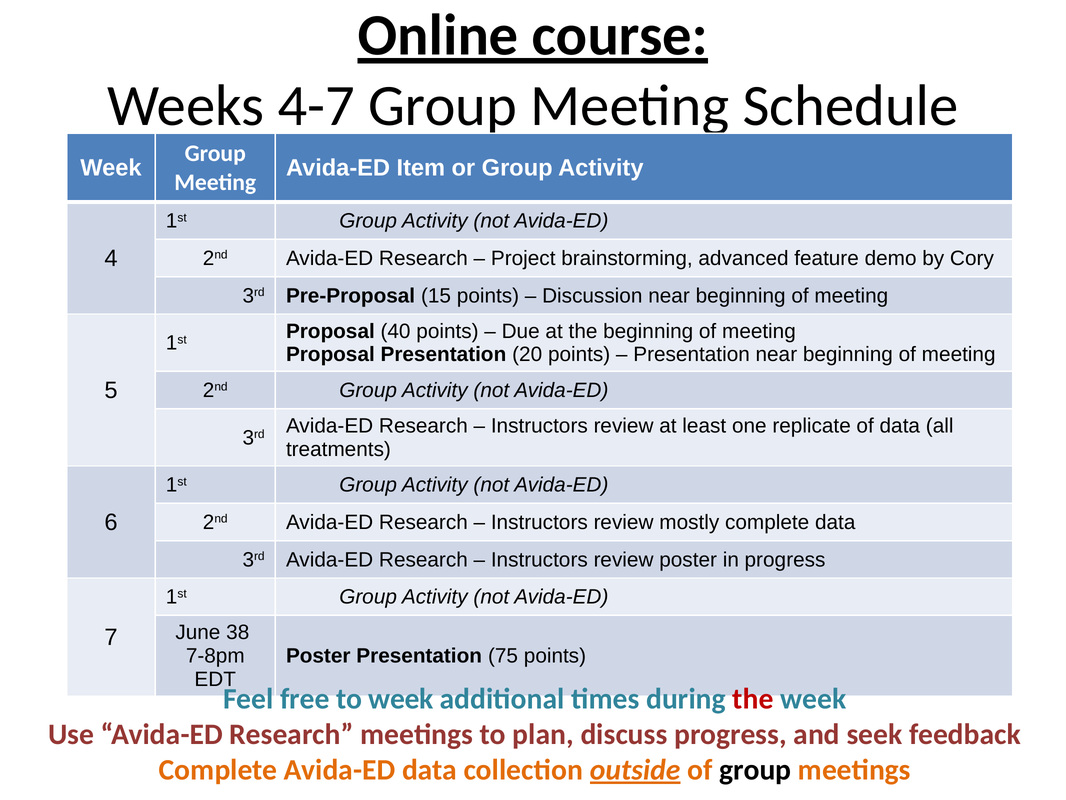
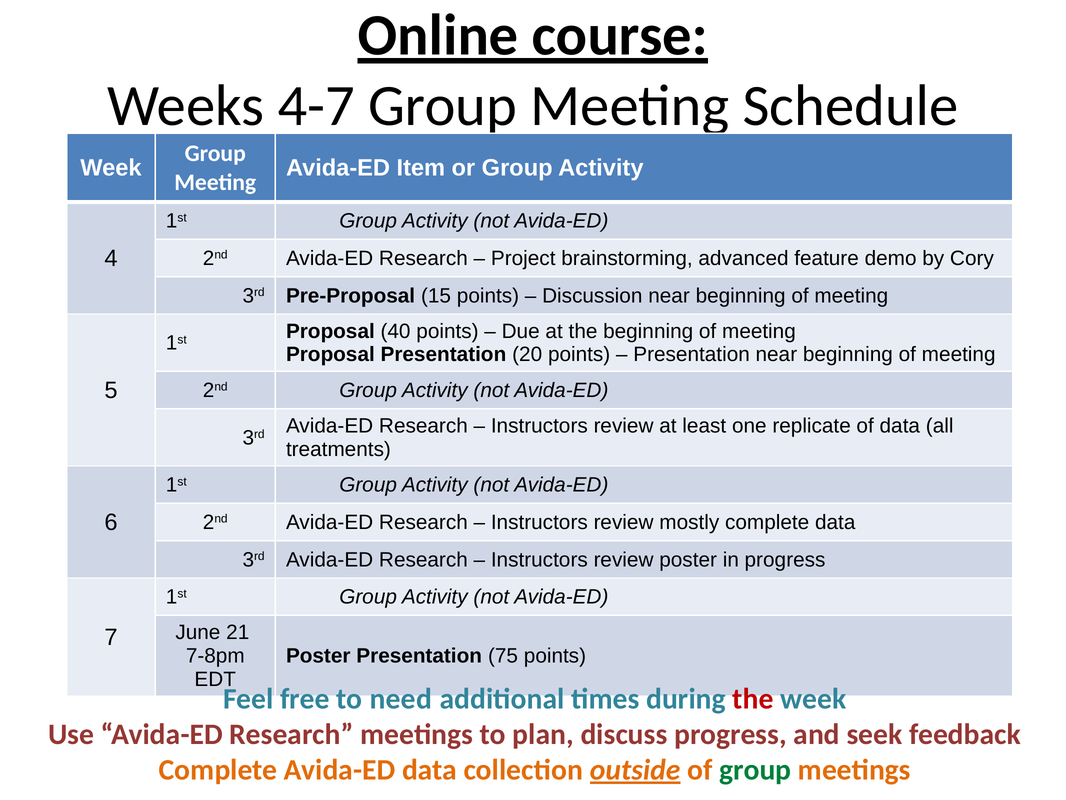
38: 38 -> 21
to week: week -> need
group at (755, 770) colour: black -> green
